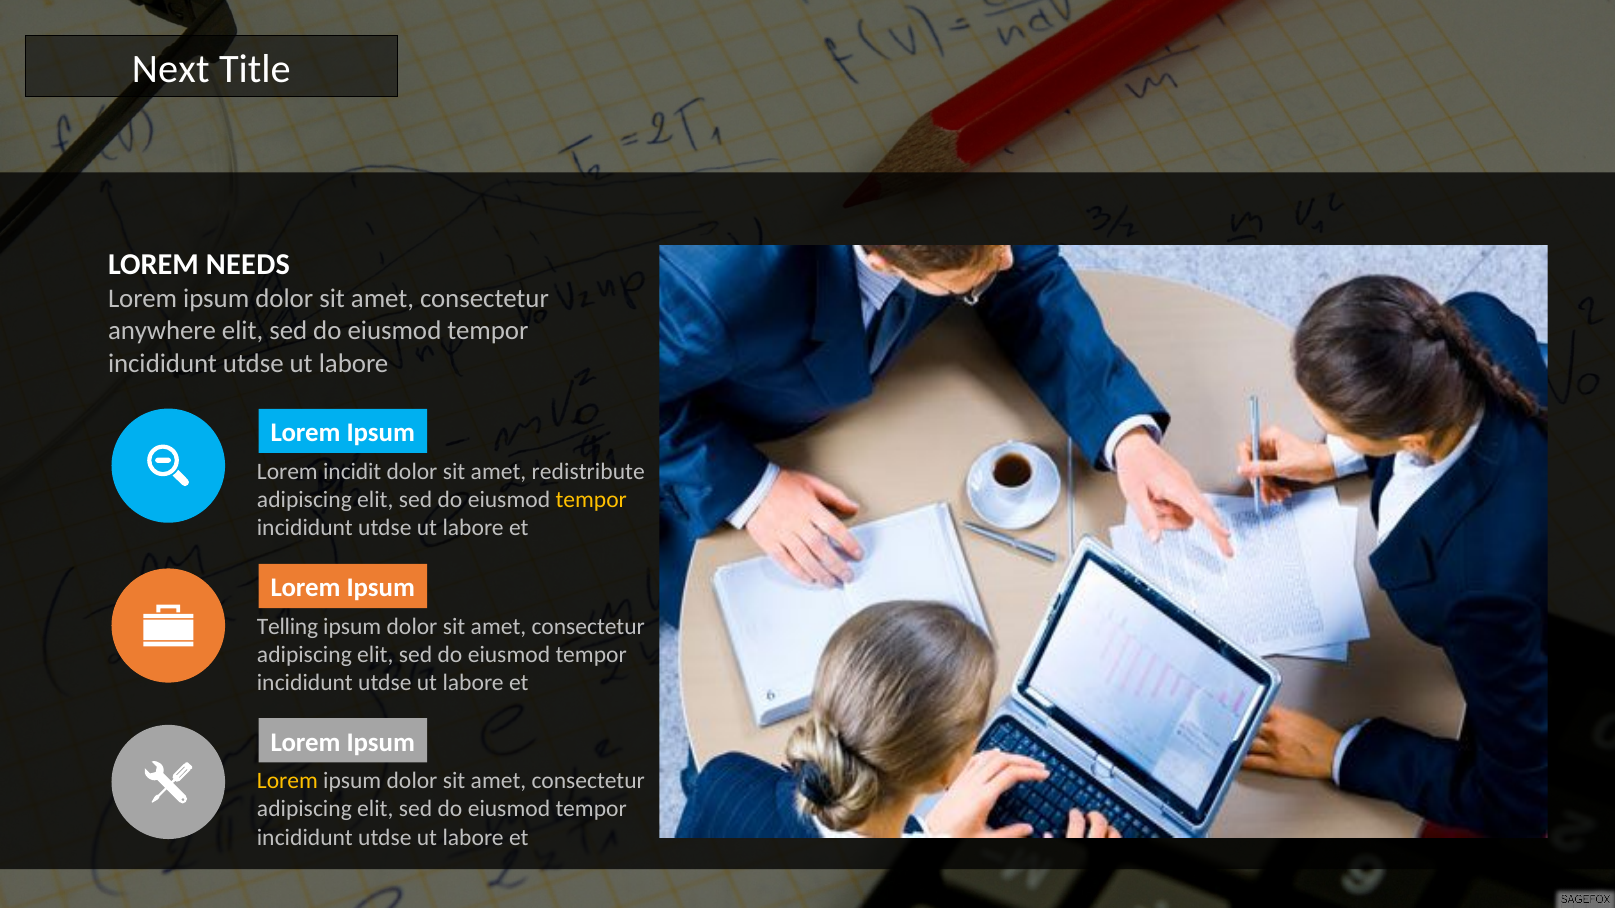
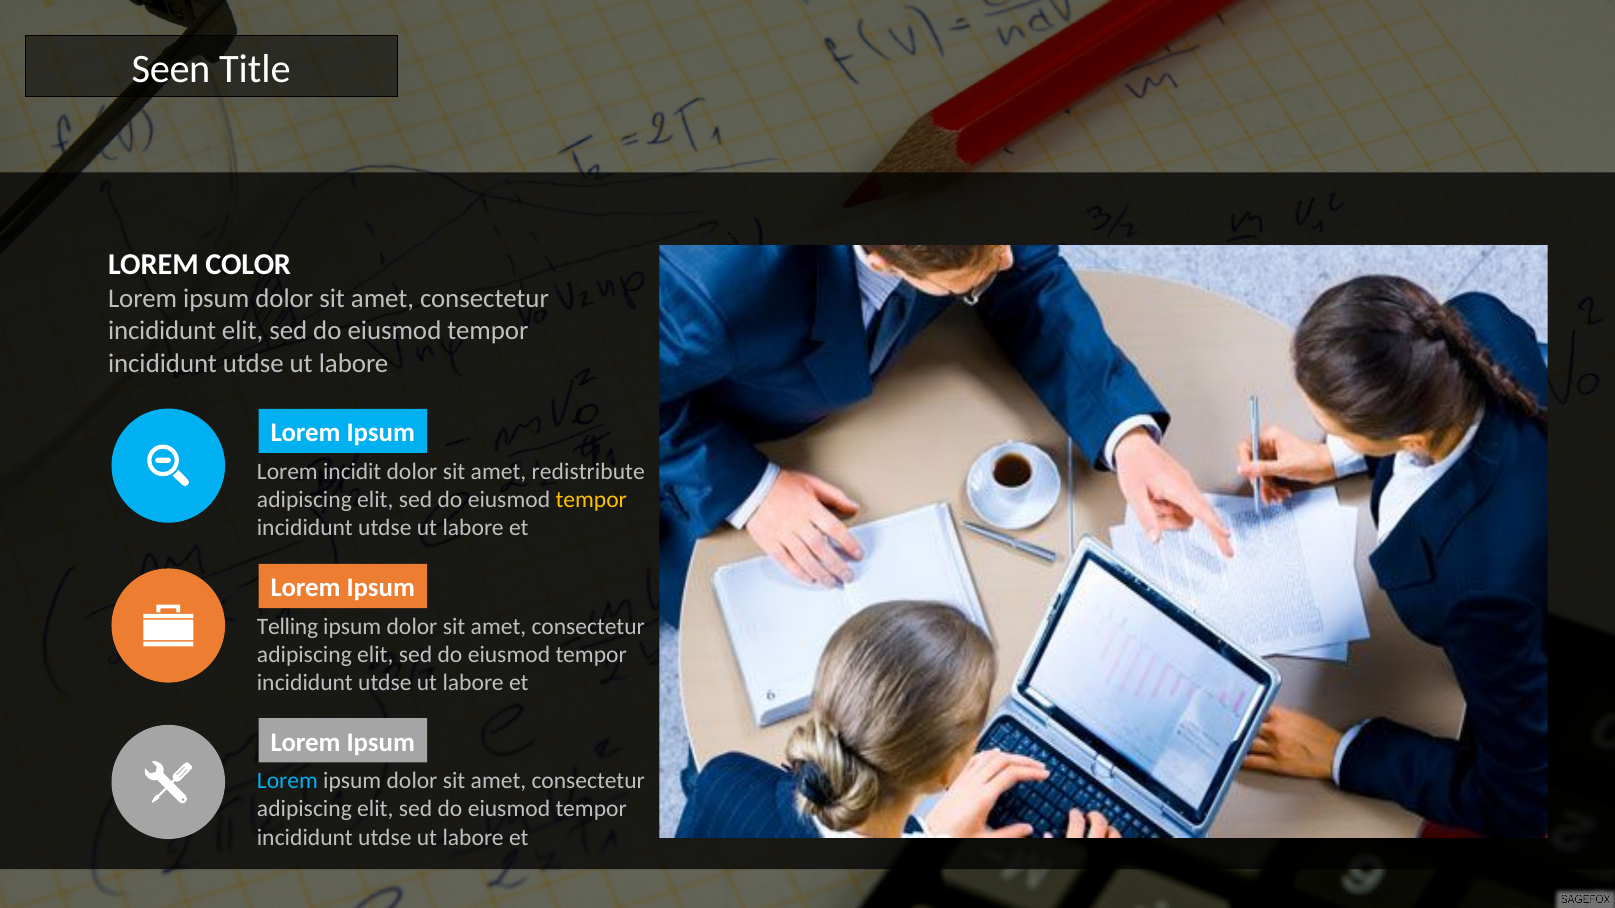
Next: Next -> Seen
NEEDS: NEEDS -> COLOR
anywhere at (162, 331): anywhere -> incididunt
Lorem at (287, 781) colour: yellow -> light blue
